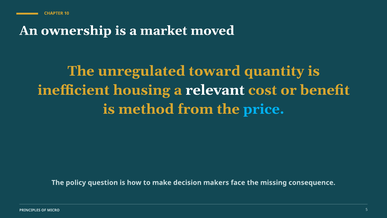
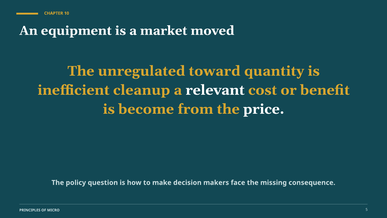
ownership: ownership -> equipment
housing: housing -> cleanup
method: method -> become
price colour: light blue -> white
